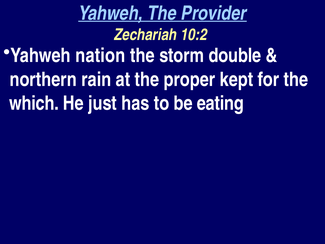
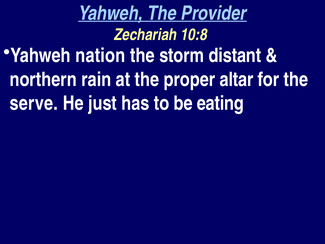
10:2: 10:2 -> 10:8
double: double -> distant
kept: kept -> altar
which: which -> serve
